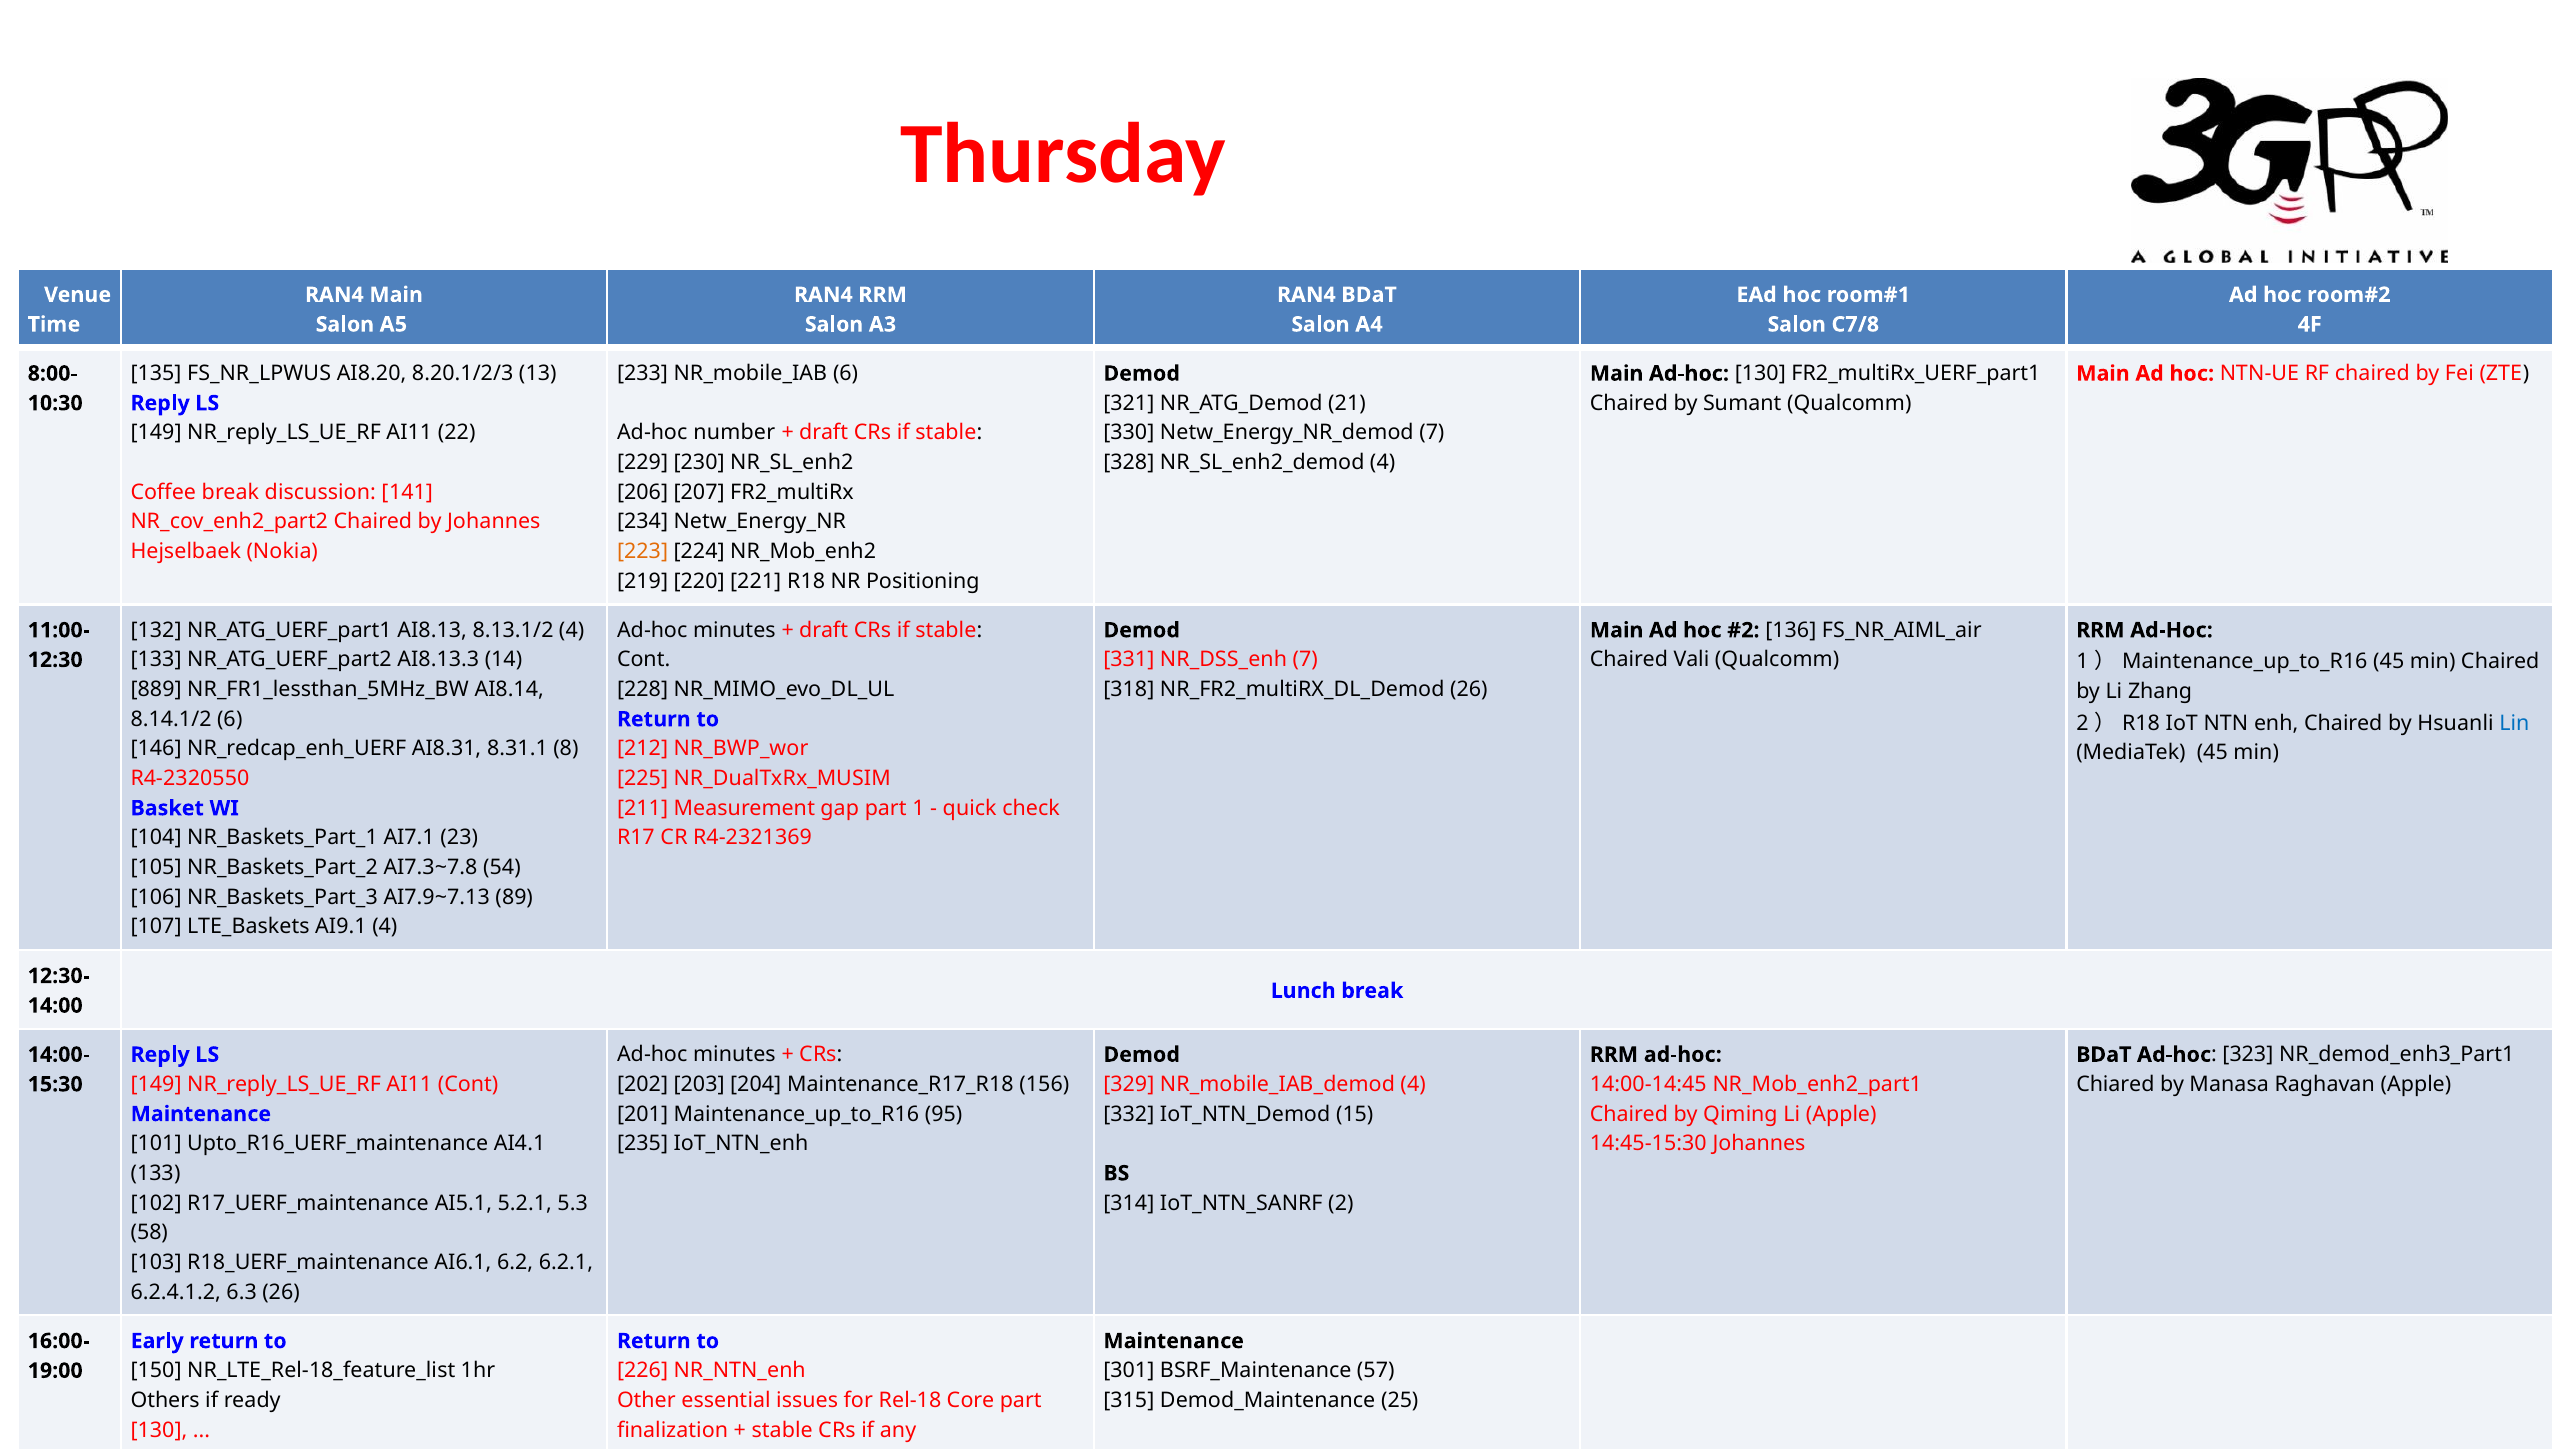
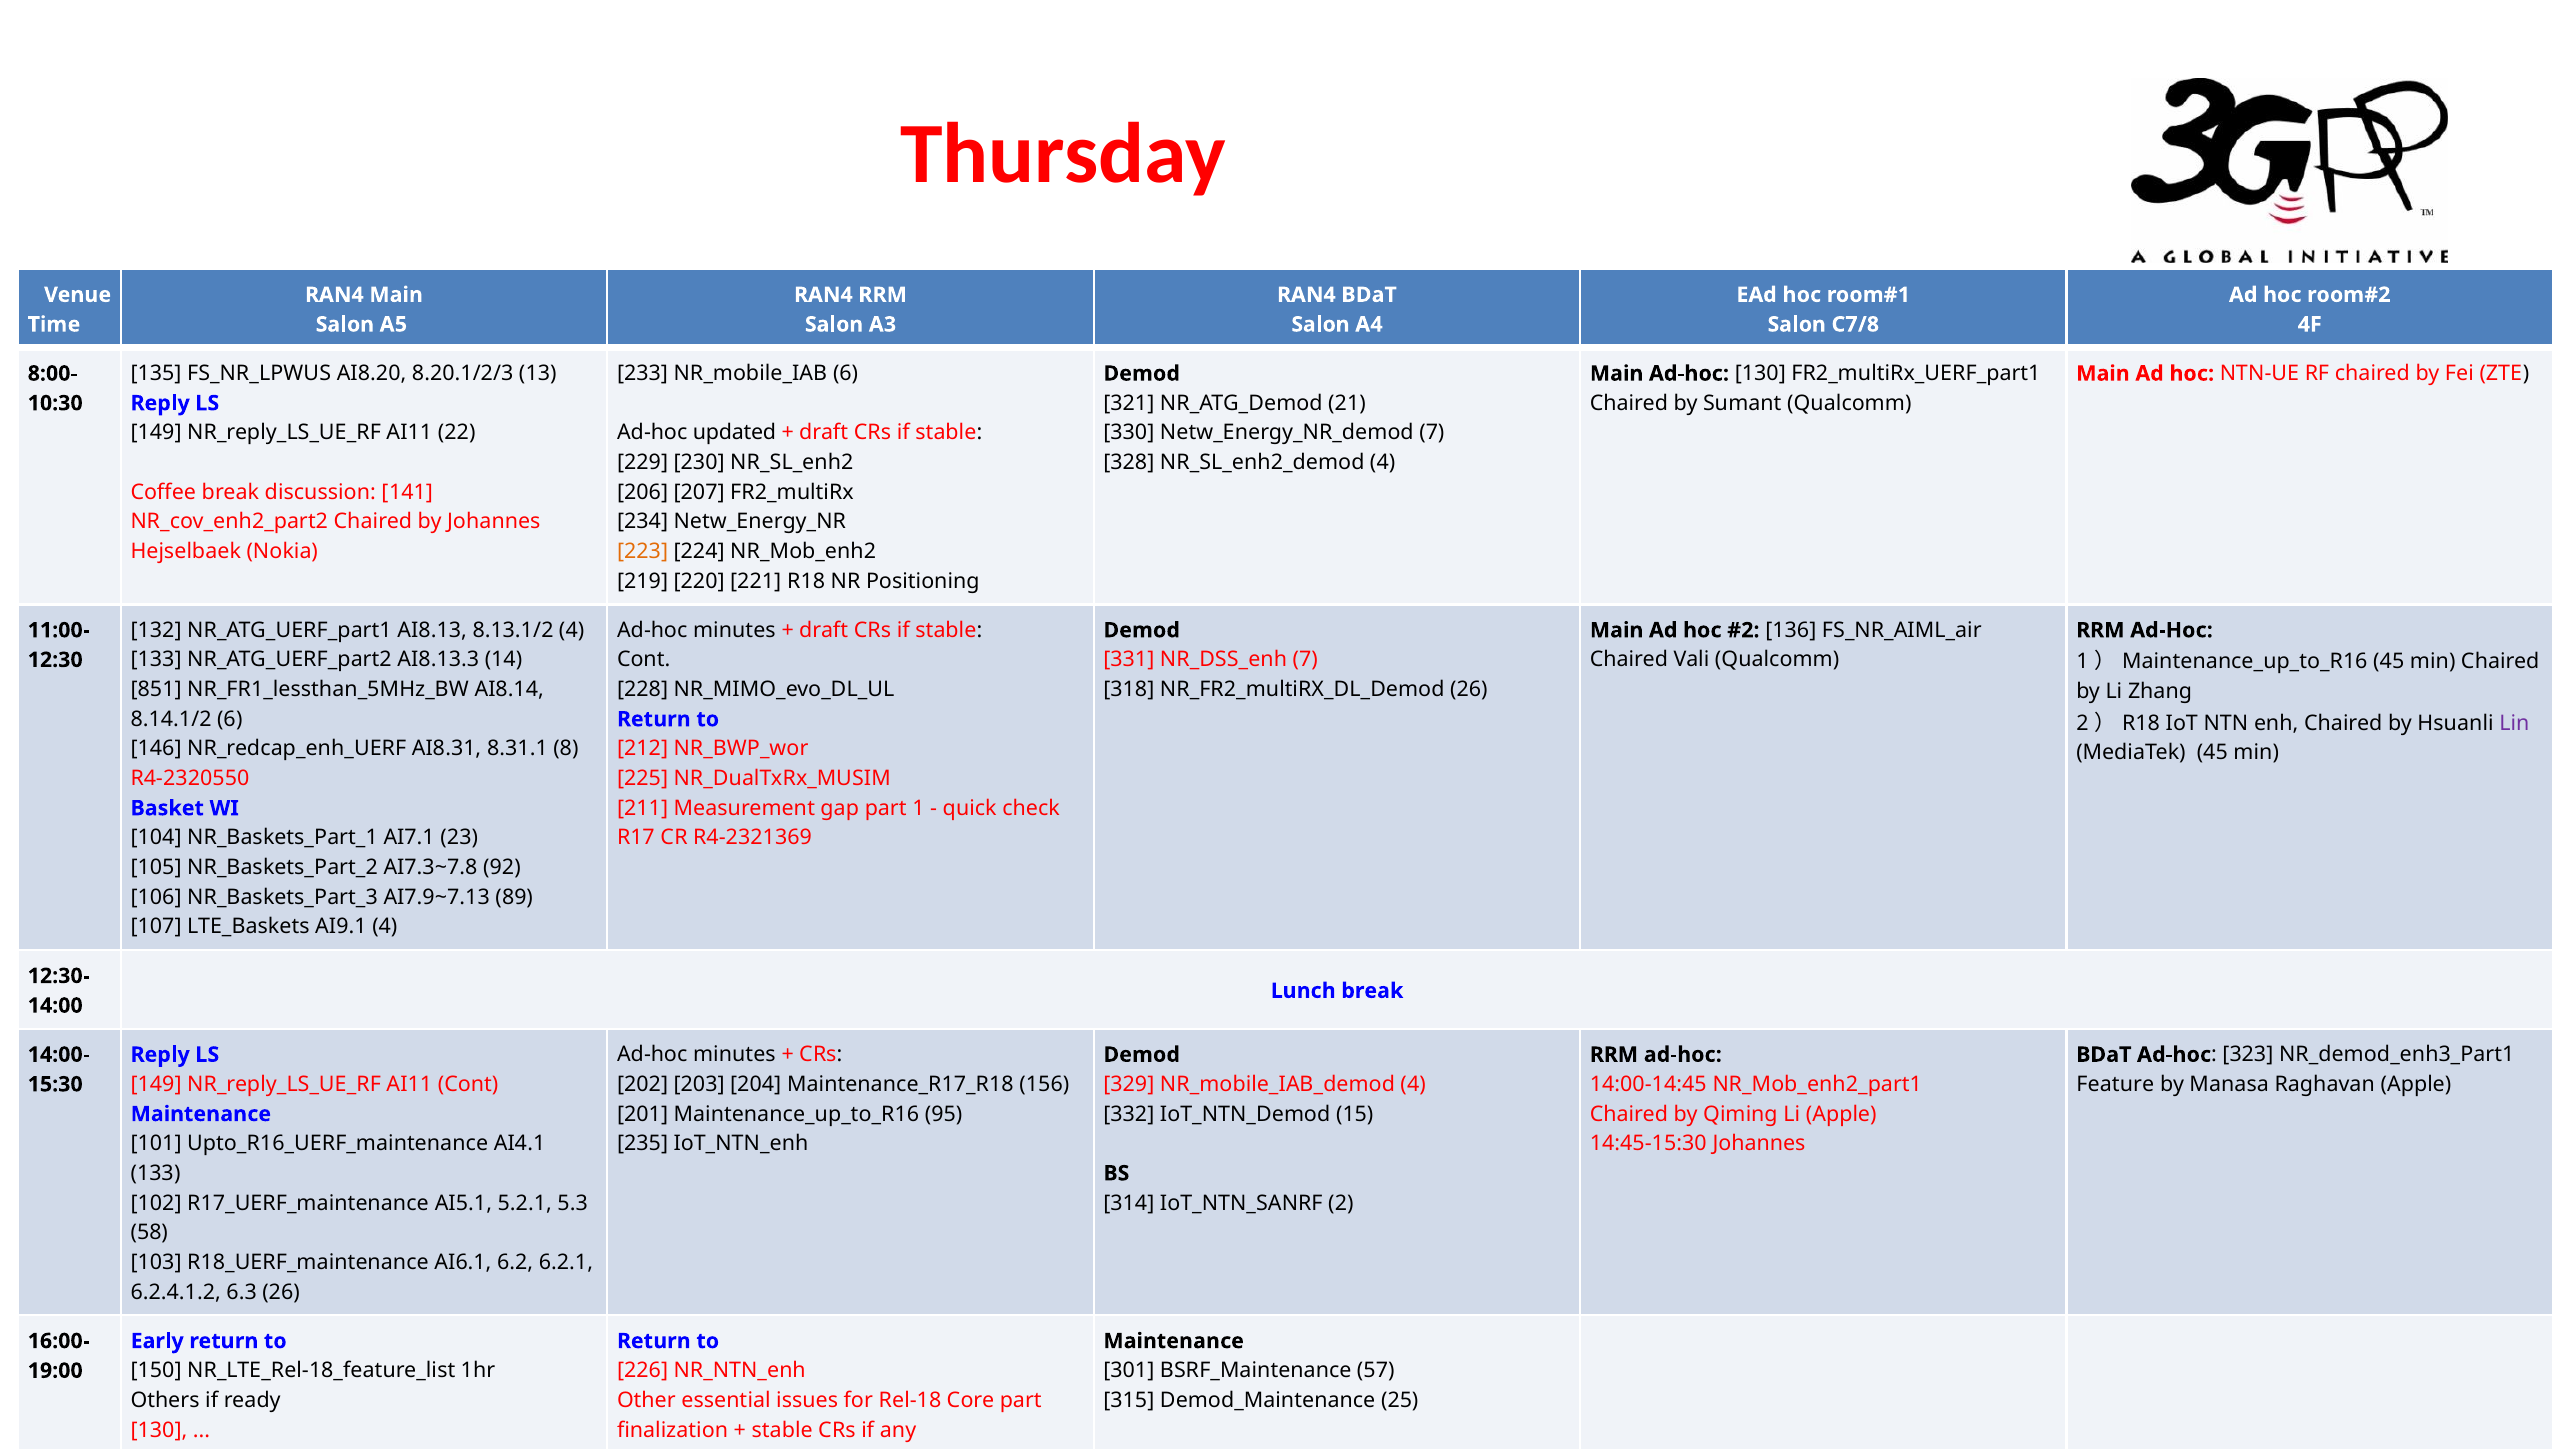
number: number -> updated
889: 889 -> 851
Lin colour: blue -> purple
54: 54 -> 92
Chiared: Chiared -> Feature
